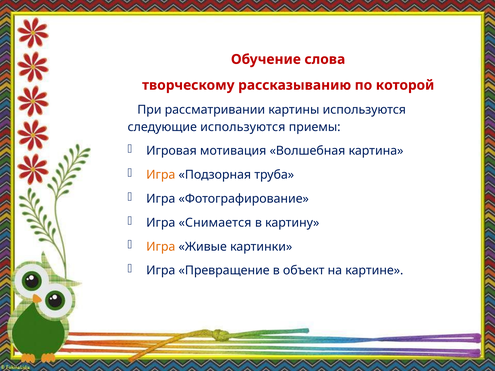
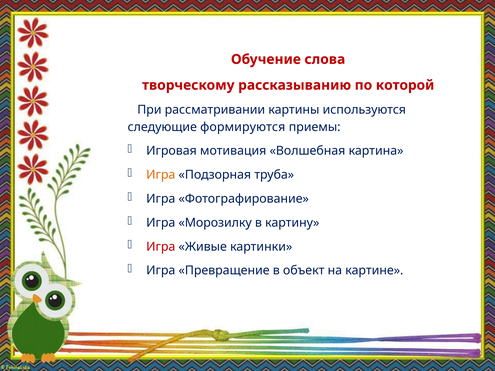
следующие используются: используются -> формируются
Снимается: Снимается -> Морозилку
Игра at (161, 247) colour: orange -> red
